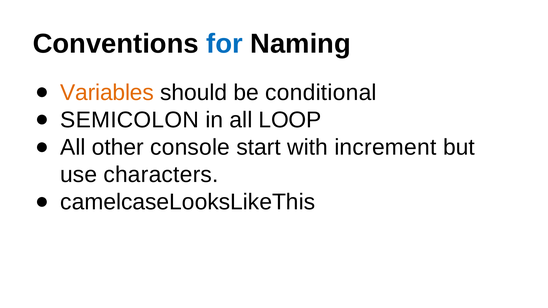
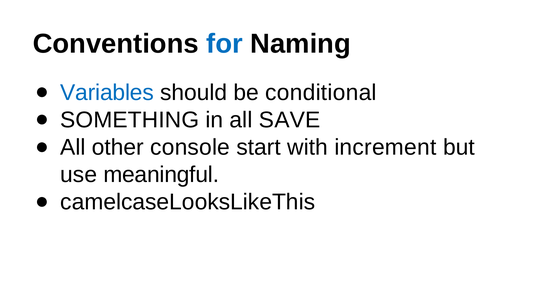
Variables colour: orange -> blue
SEMICOLON: SEMICOLON -> SOMETHING
LOOP: LOOP -> SAVE
characters: characters -> meaningful
